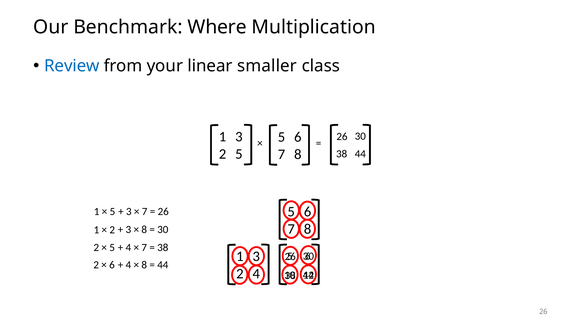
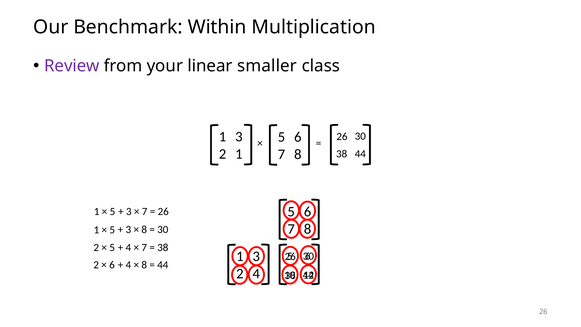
Where: Where -> Within
Review colour: blue -> purple
2 5: 5 -> 1
2 at (112, 230): 2 -> 5
